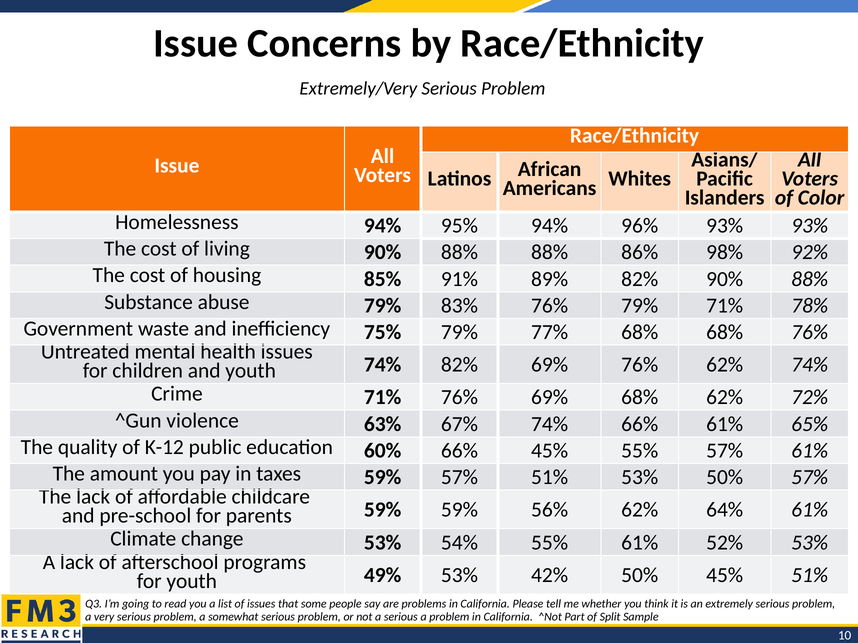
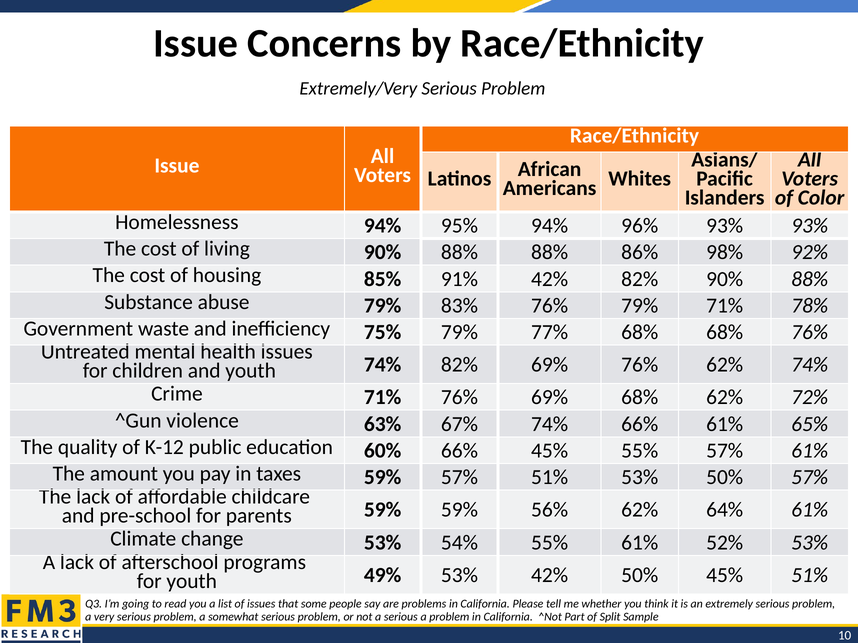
91% 89%: 89% -> 42%
